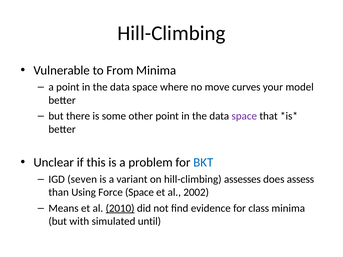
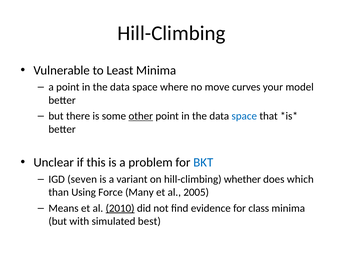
From: From -> Least
other underline: none -> present
space at (244, 116) colour: purple -> blue
assesses: assesses -> whether
assess: assess -> which
Force Space: Space -> Many
2002: 2002 -> 2005
until: until -> best
